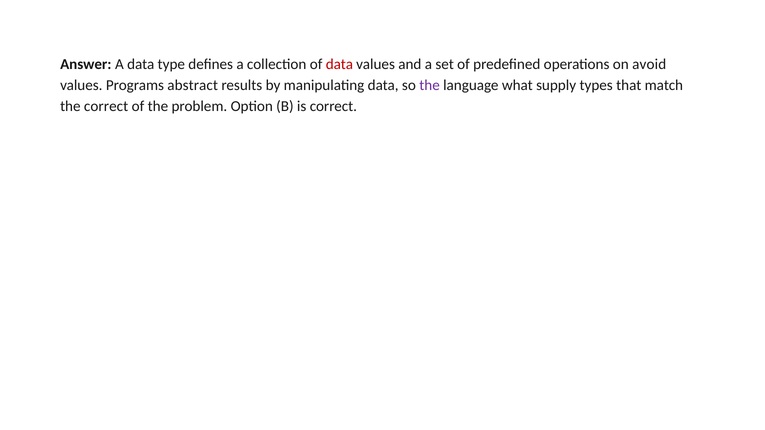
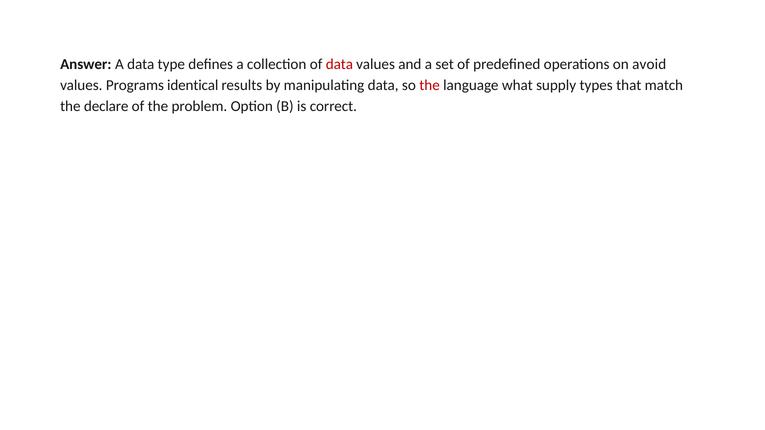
abstract: abstract -> identical
the at (430, 85) colour: purple -> red
the correct: correct -> declare
